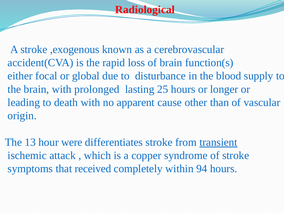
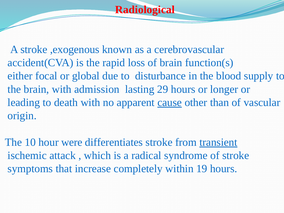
prolonged: prolonged -> admission
25: 25 -> 29
cause underline: none -> present
13: 13 -> 10
copper: copper -> radical
received: received -> increase
94: 94 -> 19
